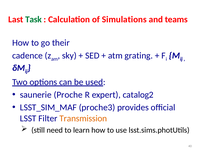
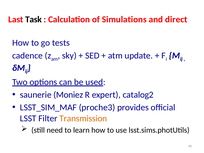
Task colour: green -> black
teams: teams -> direct
their: their -> tests
grating: grating -> update
Proche: Proche -> Moniez
